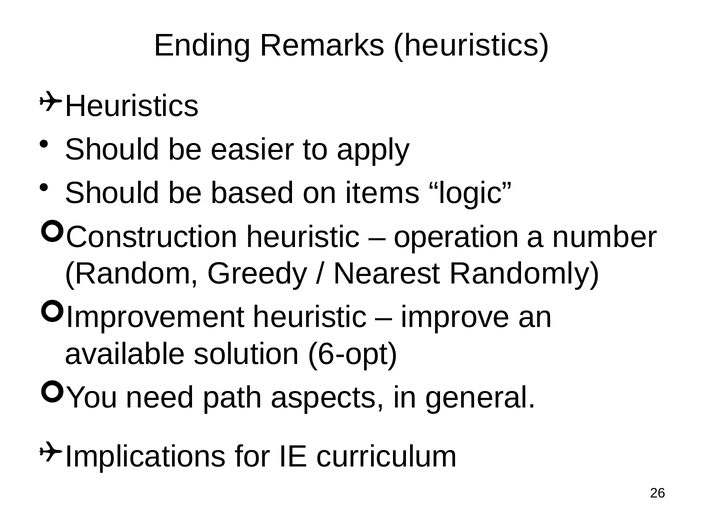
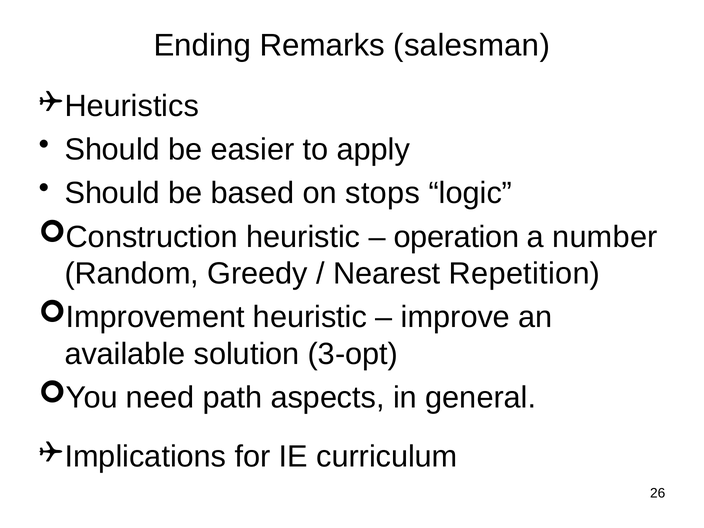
heuristics: heuristics -> salesman
items: items -> stops
Randomly: Randomly -> Repetition
6-opt: 6-opt -> 3-opt
